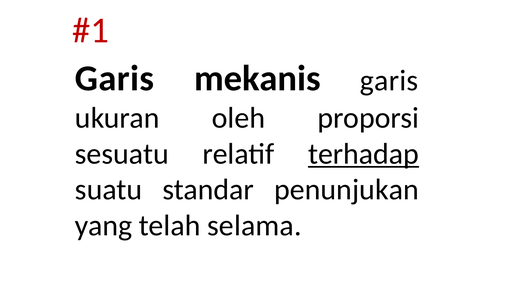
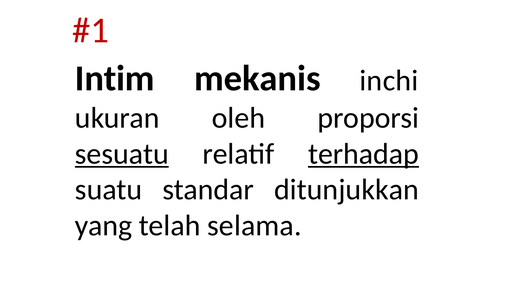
Garis at (115, 79): Garis -> Intim
mekanis garis: garis -> inchi
sesuatu underline: none -> present
penunjukan: penunjukan -> ditunjukkan
